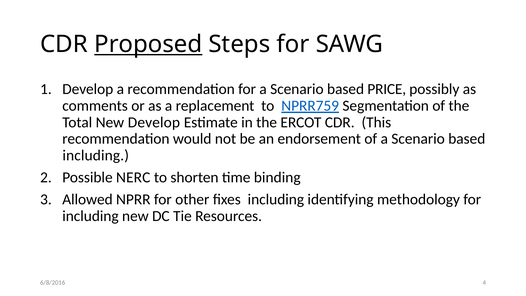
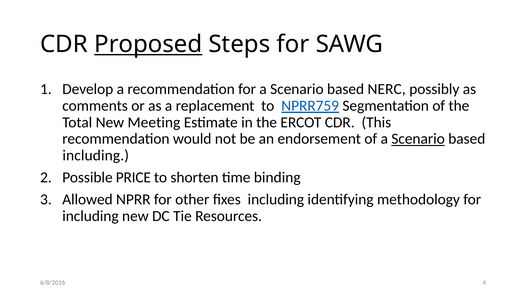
PRICE: PRICE -> NERC
New Develop: Develop -> Meeting
Scenario at (418, 139) underline: none -> present
NERC: NERC -> PRICE
